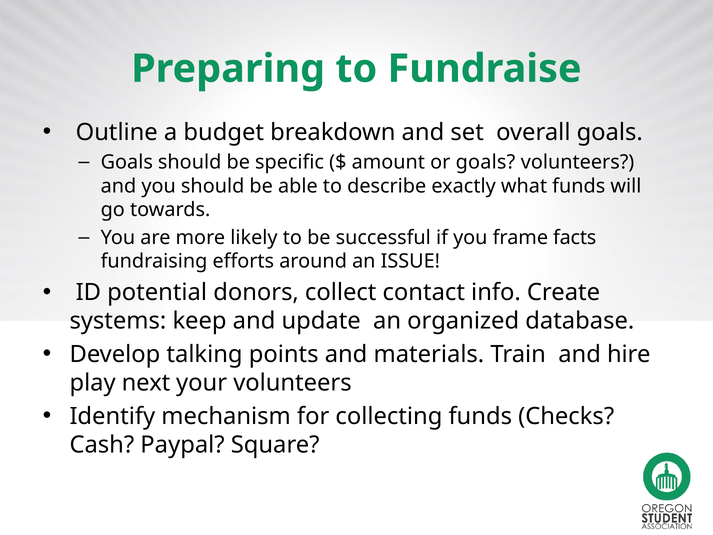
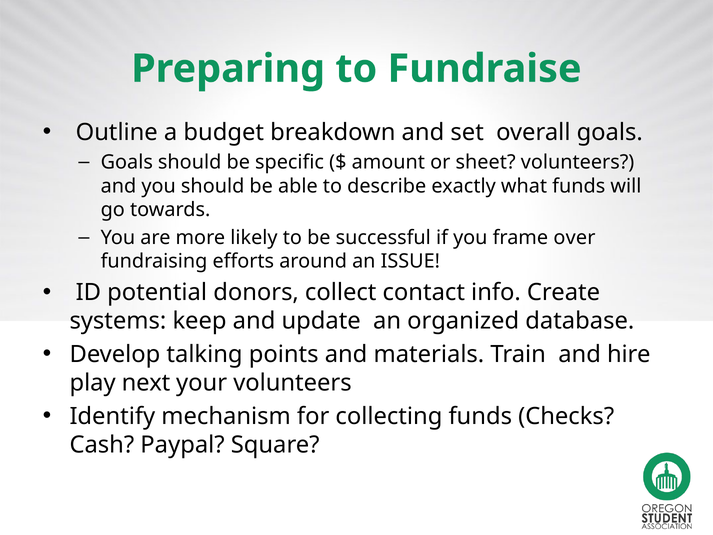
or goals: goals -> sheet
facts: facts -> over
